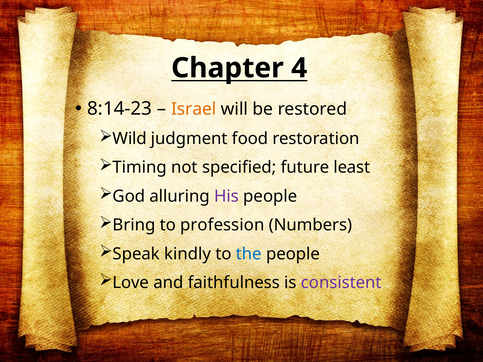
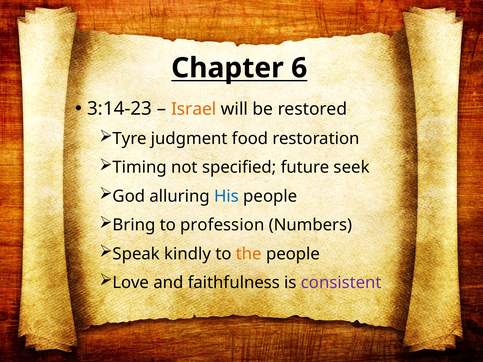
4: 4 -> 6
8:14-23: 8:14-23 -> 3:14-23
Wild: Wild -> Tyre
least: least -> seek
His colour: purple -> blue
the colour: blue -> orange
